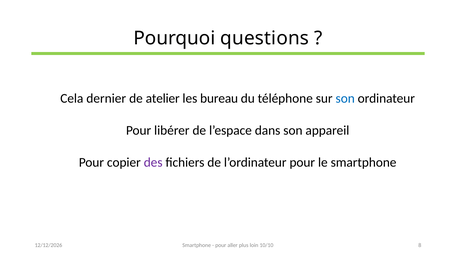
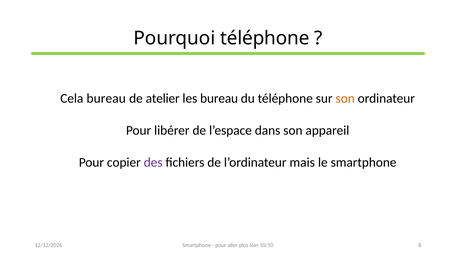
Pourquoi questions: questions -> téléphone
dernier at (106, 98): dernier -> bureau
son at (345, 98) colour: blue -> orange
l’ordinateur pour: pour -> mais
